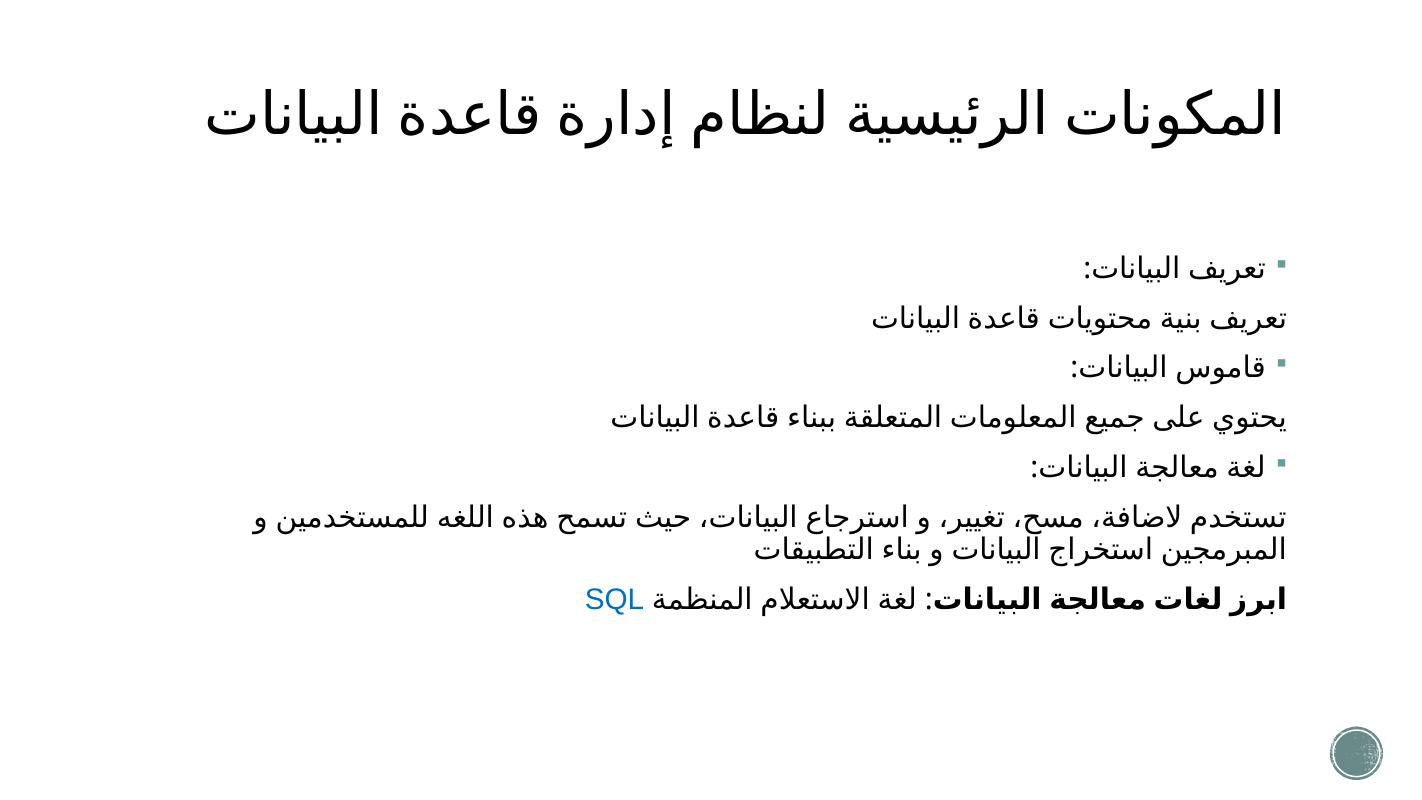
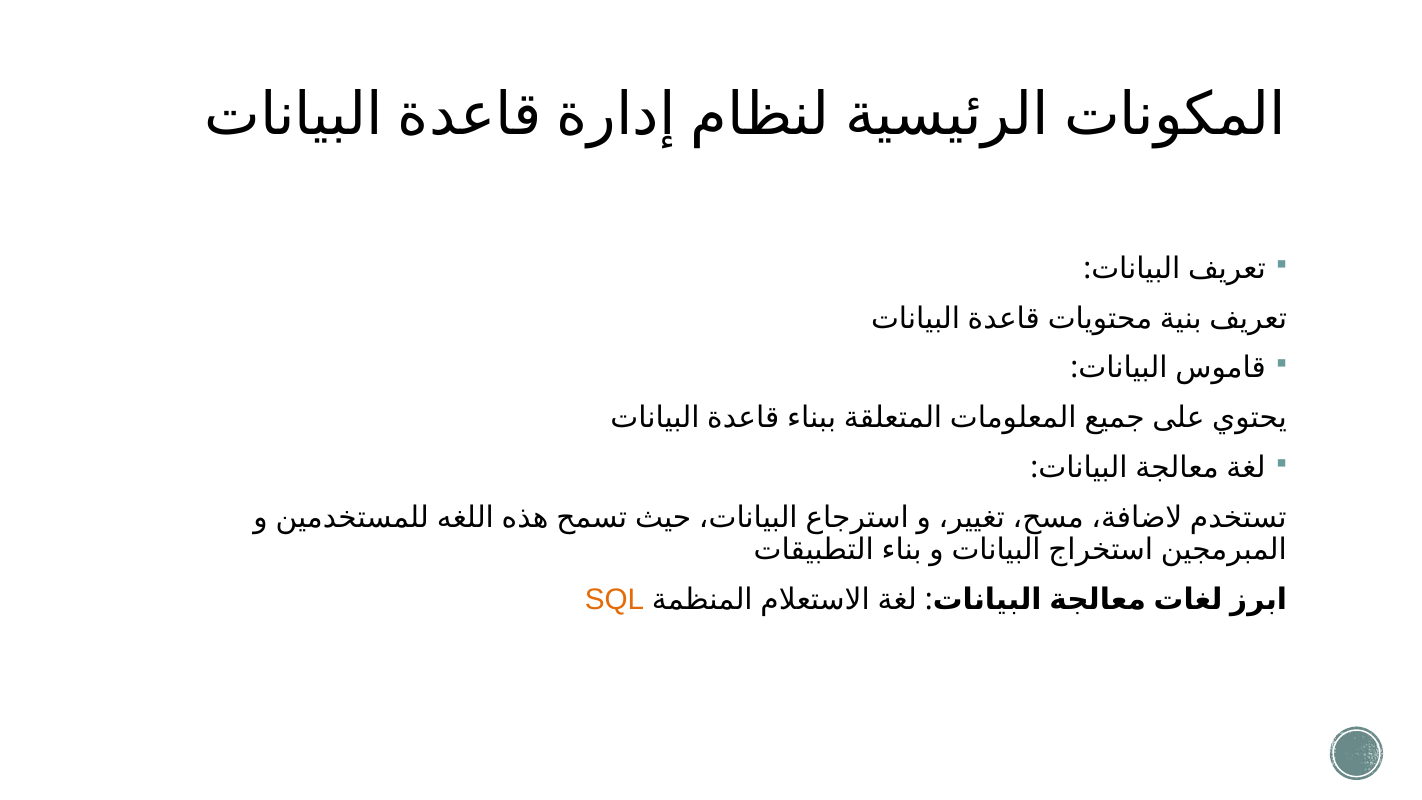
SQL colour: blue -> orange
